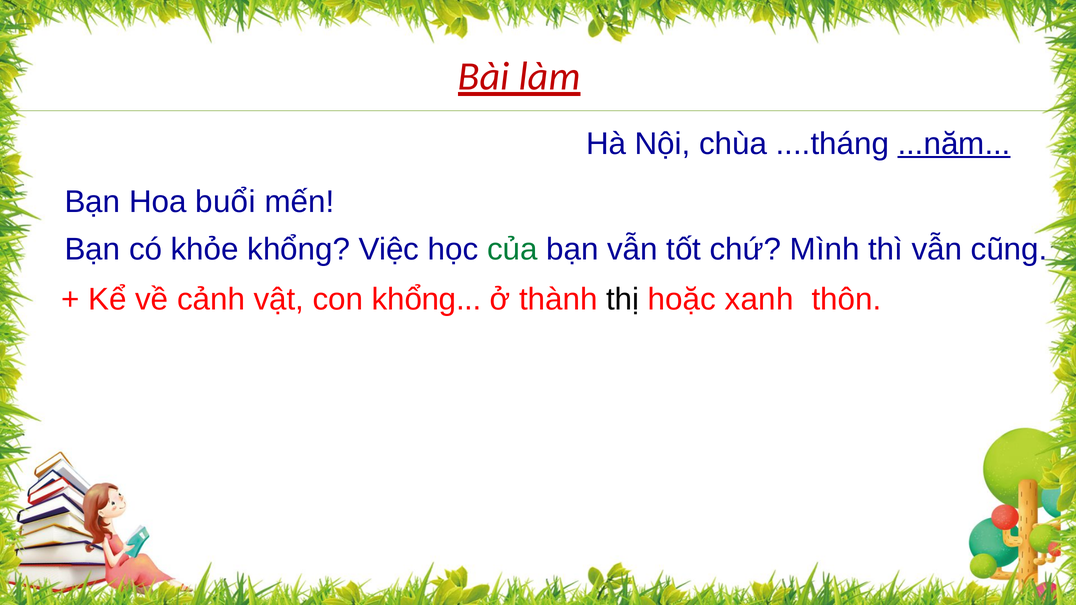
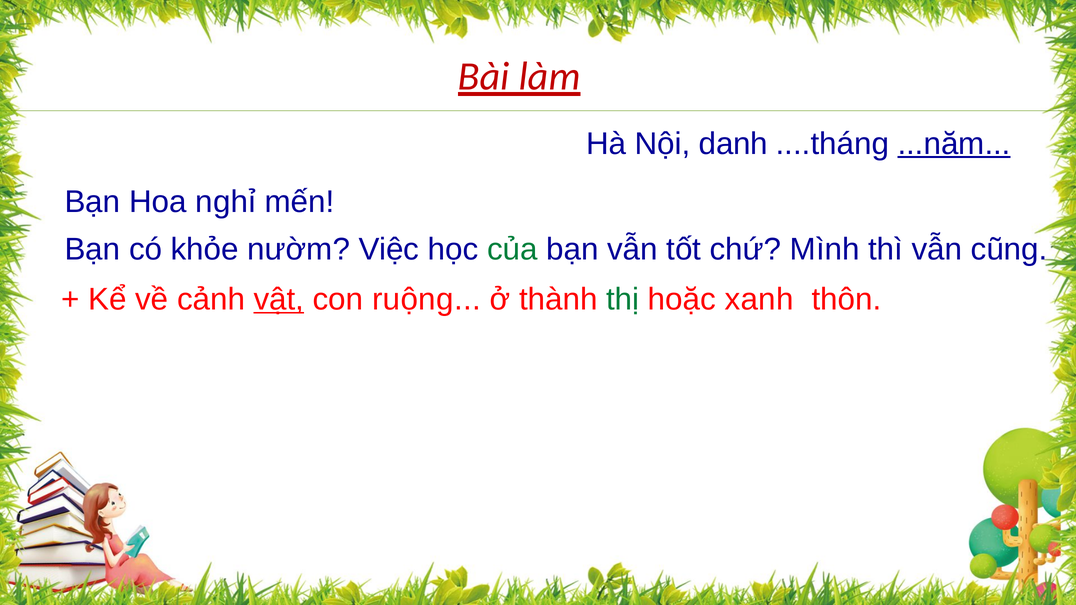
chùa: chùa -> danh
buổi: buổi -> nghỉ
khỏe khổng: khổng -> nườm
vật underline: none -> present
con khổng: khổng -> ruộng
thị colour: black -> green
